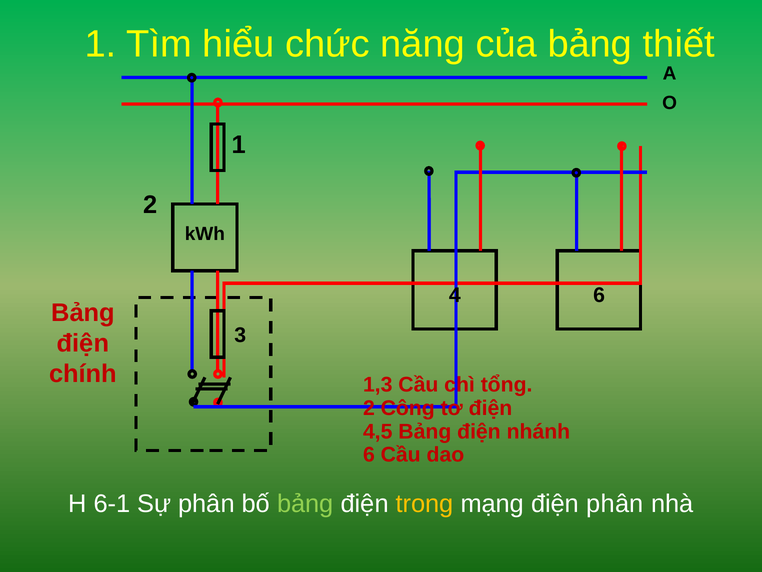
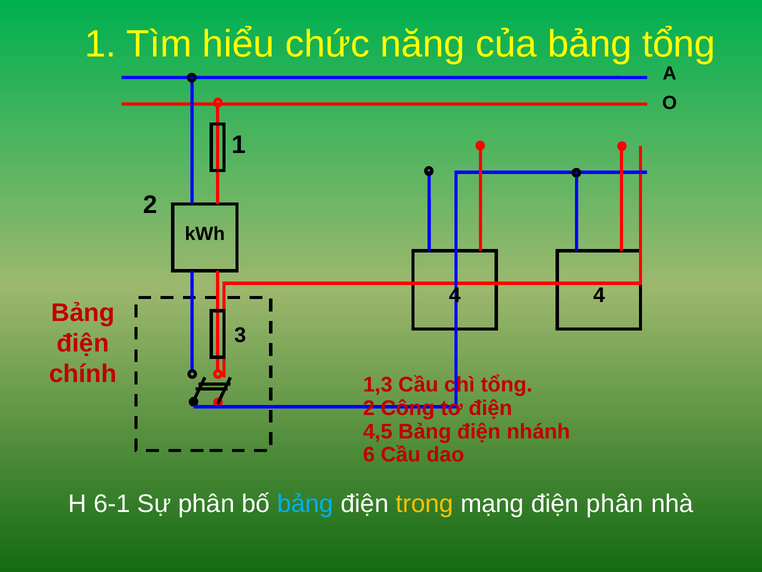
bảng thiết: thiết -> tổng
4 6: 6 -> 4
bảng at (305, 503) colour: light green -> light blue
